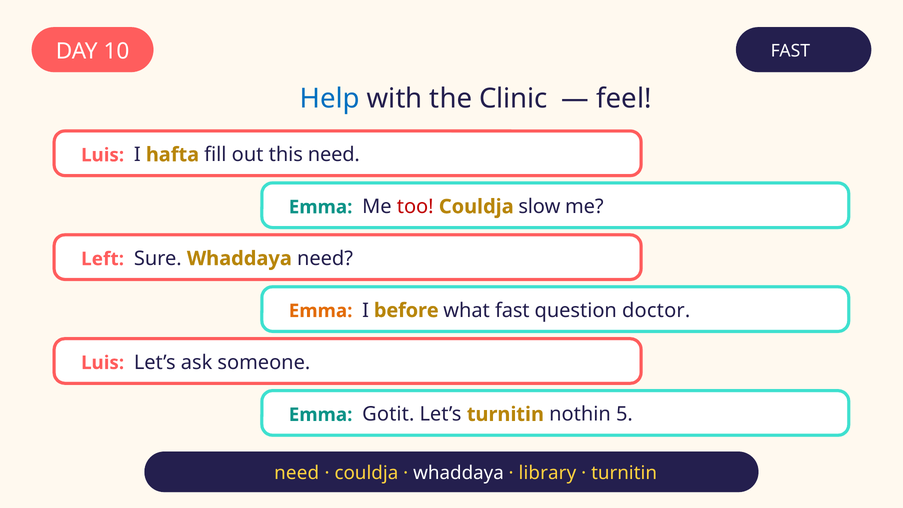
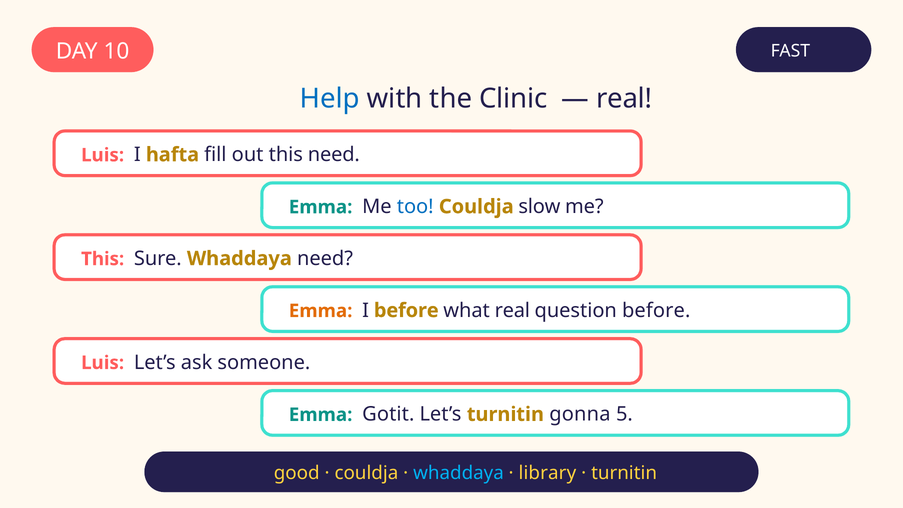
feel at (624, 99): feel -> real
too colour: red -> blue
Left at (103, 259): Left -> This
what fast: fast -> real
question doctor: doctor -> before
nothin: nothin -> gonna
need at (297, 473): need -> good
whaddaya at (459, 473) colour: white -> light blue
